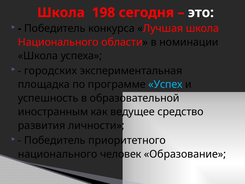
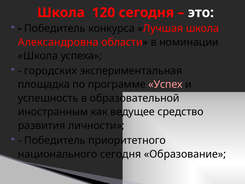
198: 198 -> 120
Национального at (58, 42): Национального -> Александровна
Успех colour: light blue -> pink
национального человек: человек -> сегодня
